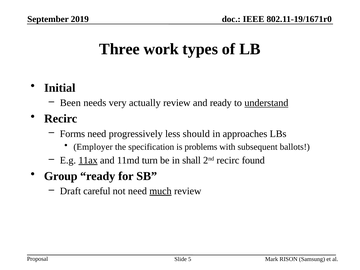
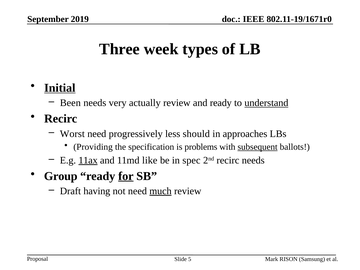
work: work -> week
Initial underline: none -> present
Forms: Forms -> Worst
Employer: Employer -> Providing
subsequent underline: none -> present
turn: turn -> like
shall: shall -> spec
recirc found: found -> needs
for underline: none -> present
careful: careful -> having
